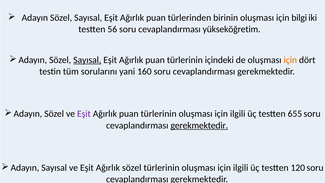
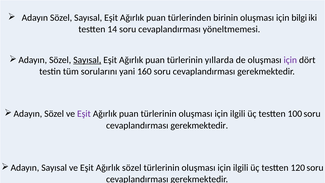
56: 56 -> 14
yükseköğretim: yükseköğretim -> yöneltmemesi
içindeki: içindeki -> yıllarda
için at (290, 60) colour: orange -> purple
655: 655 -> 100
gerekmektedir at (199, 125) underline: present -> none
